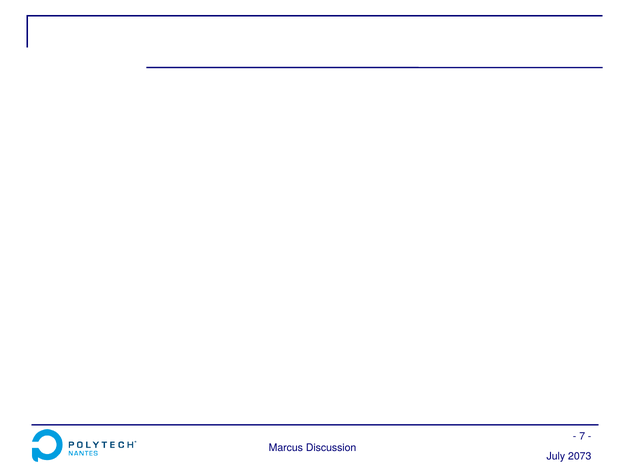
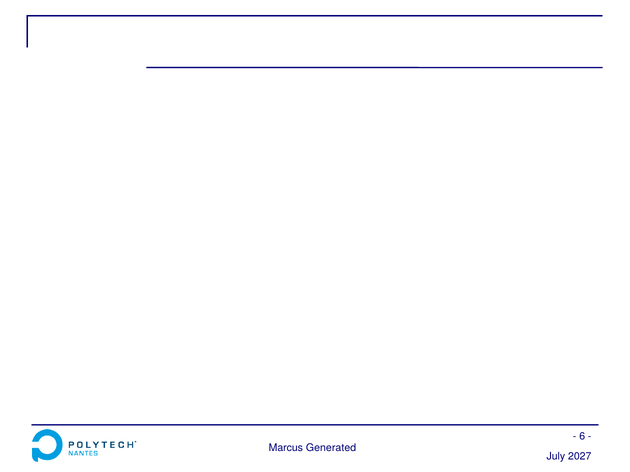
7: 7 -> 6
Discussion: Discussion -> Generated
2073: 2073 -> 2027
